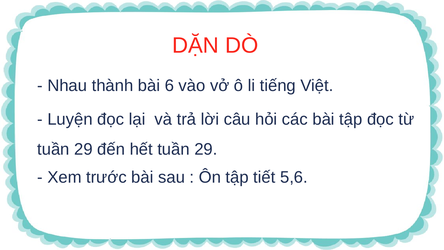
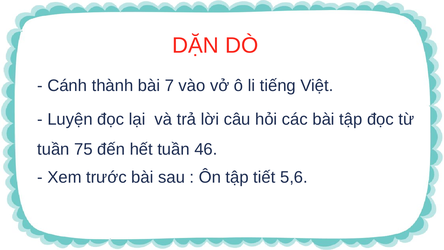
Nhau: Nhau -> Cánh
6: 6 -> 7
29 at (83, 149): 29 -> 75
hết tuần 29: 29 -> 46
